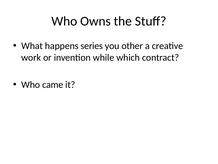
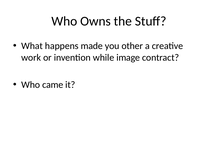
series: series -> made
which: which -> image
